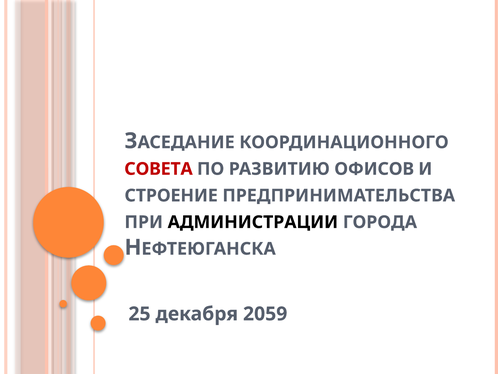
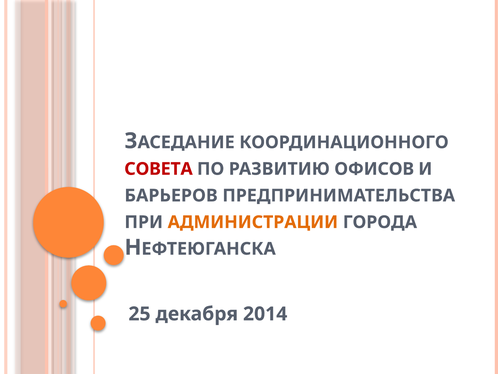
СТРОЕНИЕ: СТРОЕНИЕ -> БАРЬЕРОВ
АДМИНИСТРАЦИИ colour: black -> orange
2059: 2059 -> 2014
